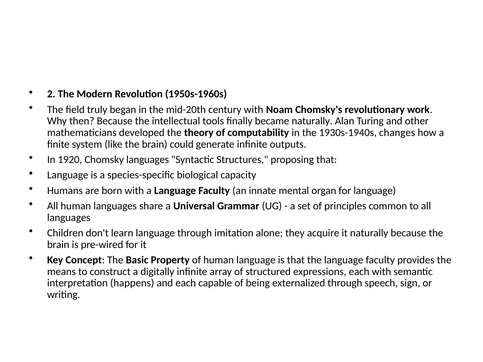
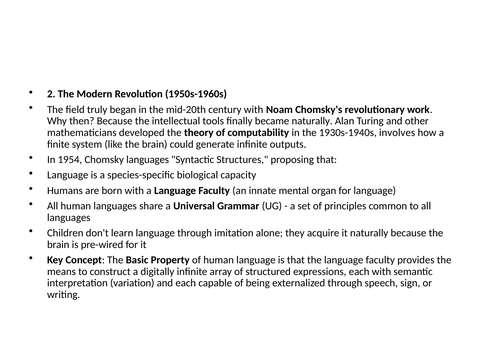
changes: changes -> involves
1920: 1920 -> 1954
happens: happens -> variation
